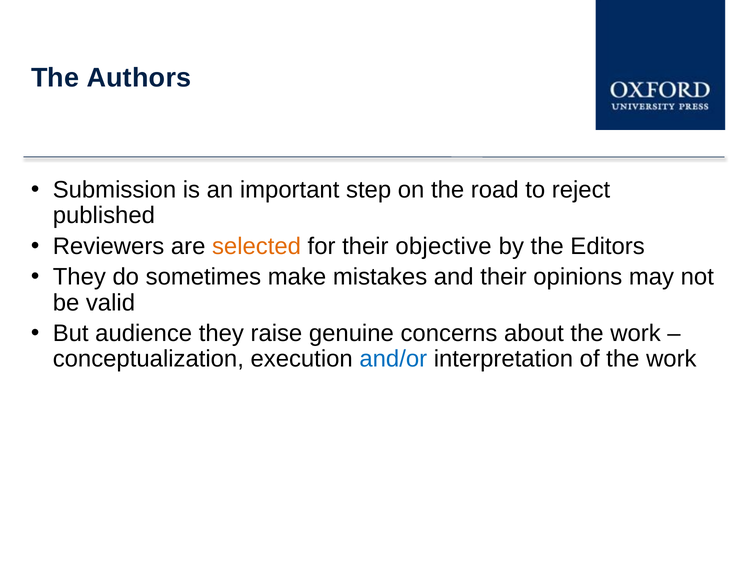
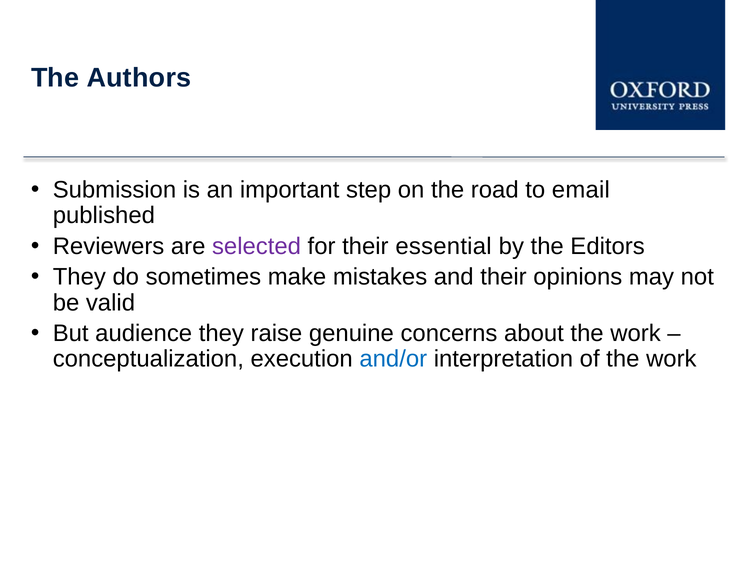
reject: reject -> email
selected colour: orange -> purple
objective: objective -> essential
